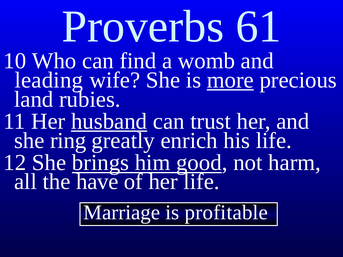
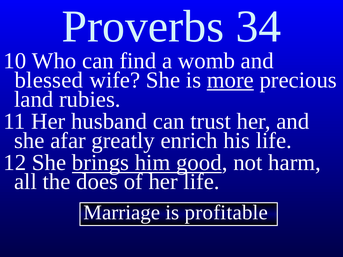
61: 61 -> 34
leading: leading -> blessed
husband underline: present -> none
ring: ring -> afar
have: have -> does
